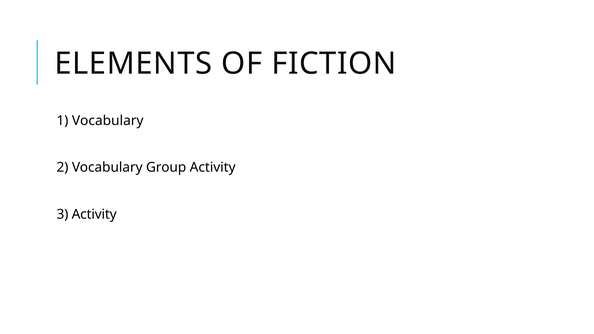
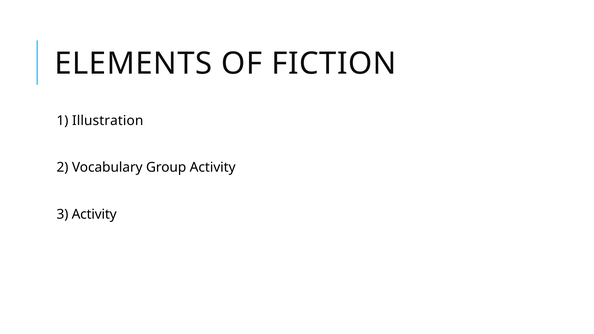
1 Vocabulary: Vocabulary -> Illustration
